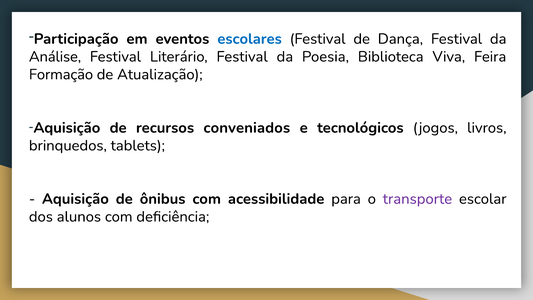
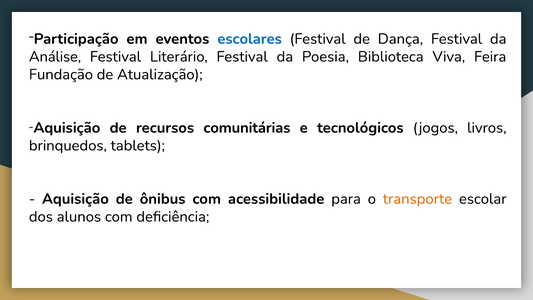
Formação: Formação -> Fundação
conveniados: conveniados -> comunitárias
transporte colour: purple -> orange
